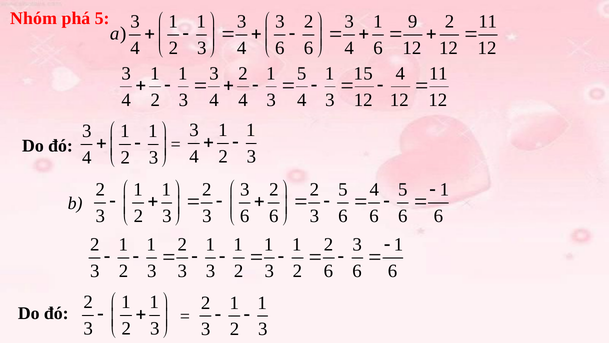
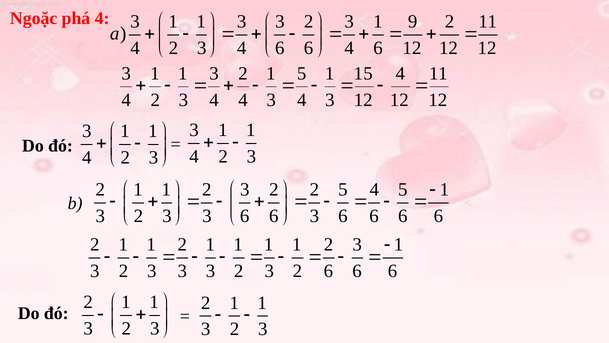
Nhóm: Nhóm -> Ngoặc
phá 5: 5 -> 4
